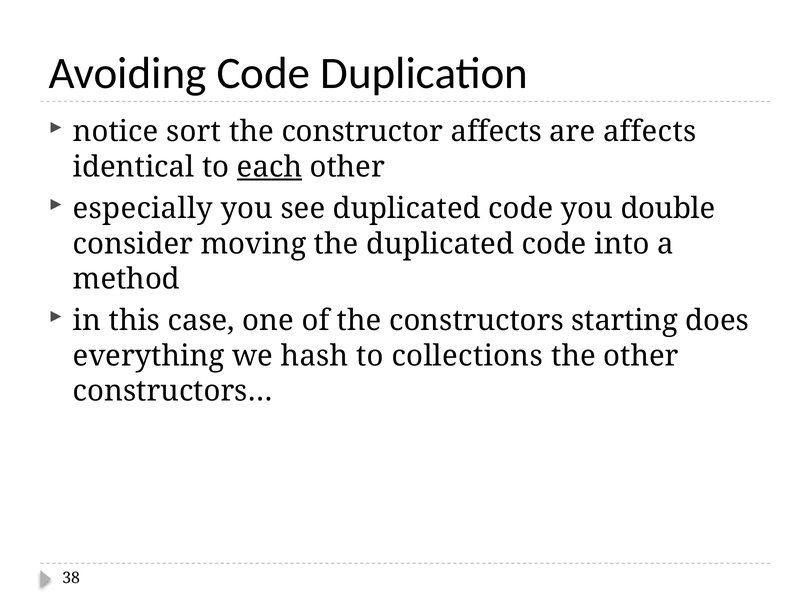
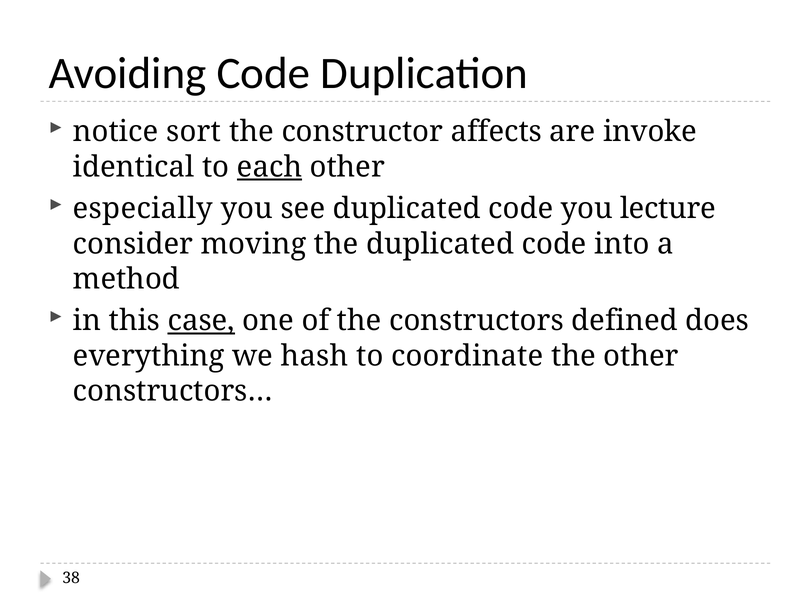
are affects: affects -> invoke
double: double -> lecture
case underline: none -> present
starting: starting -> defined
collections: collections -> coordinate
